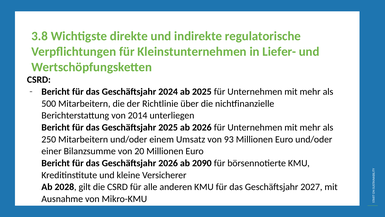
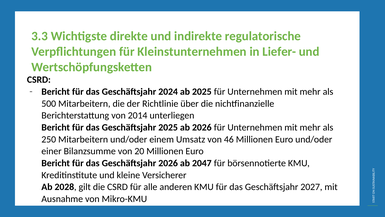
3.8: 3.8 -> 3.3
93: 93 -> 46
2090: 2090 -> 2047
